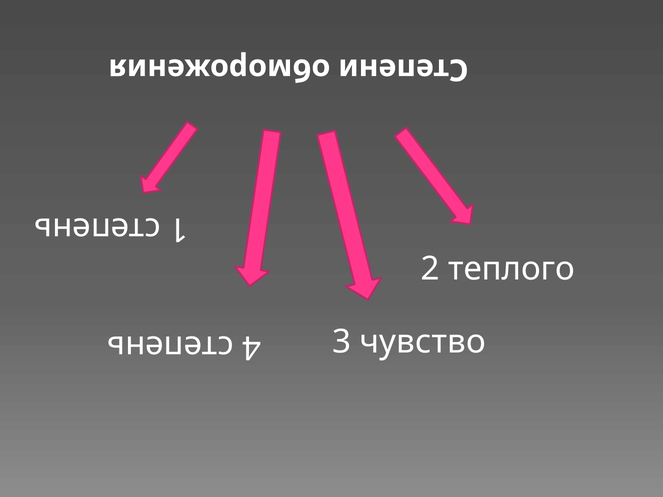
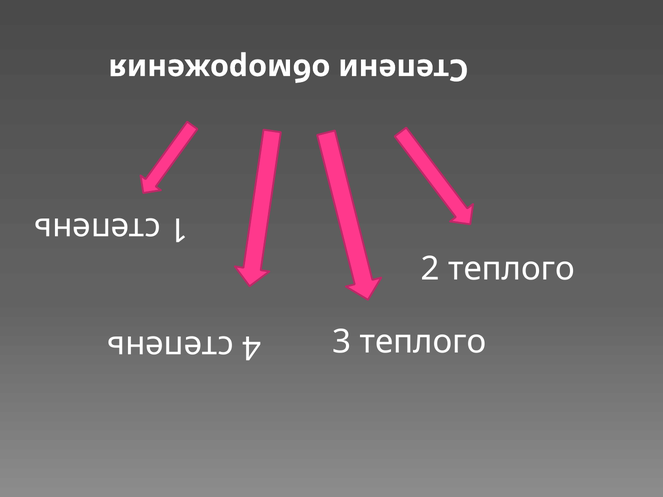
3 чувство: чувство -> теплого
